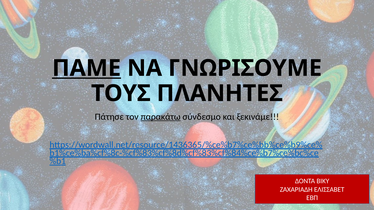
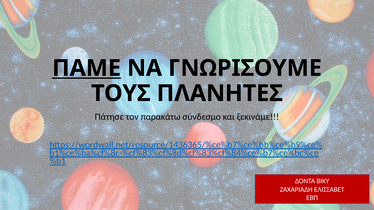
παρακάτω underline: present -> none
